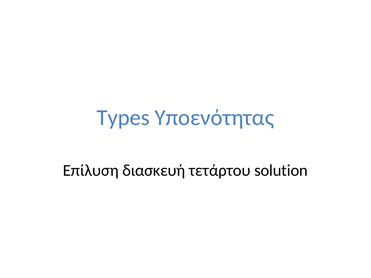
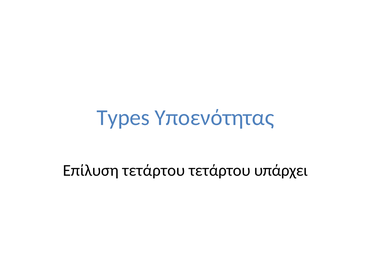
Επίλυση διασκευή: διασκευή -> τετάρτου
solution: solution -> υπάρχει
